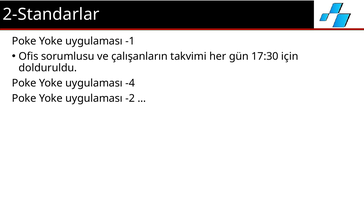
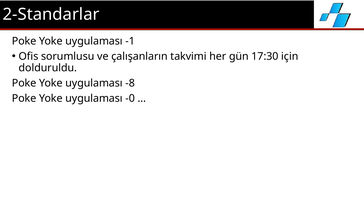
-4: -4 -> -8
-2: -2 -> -0
